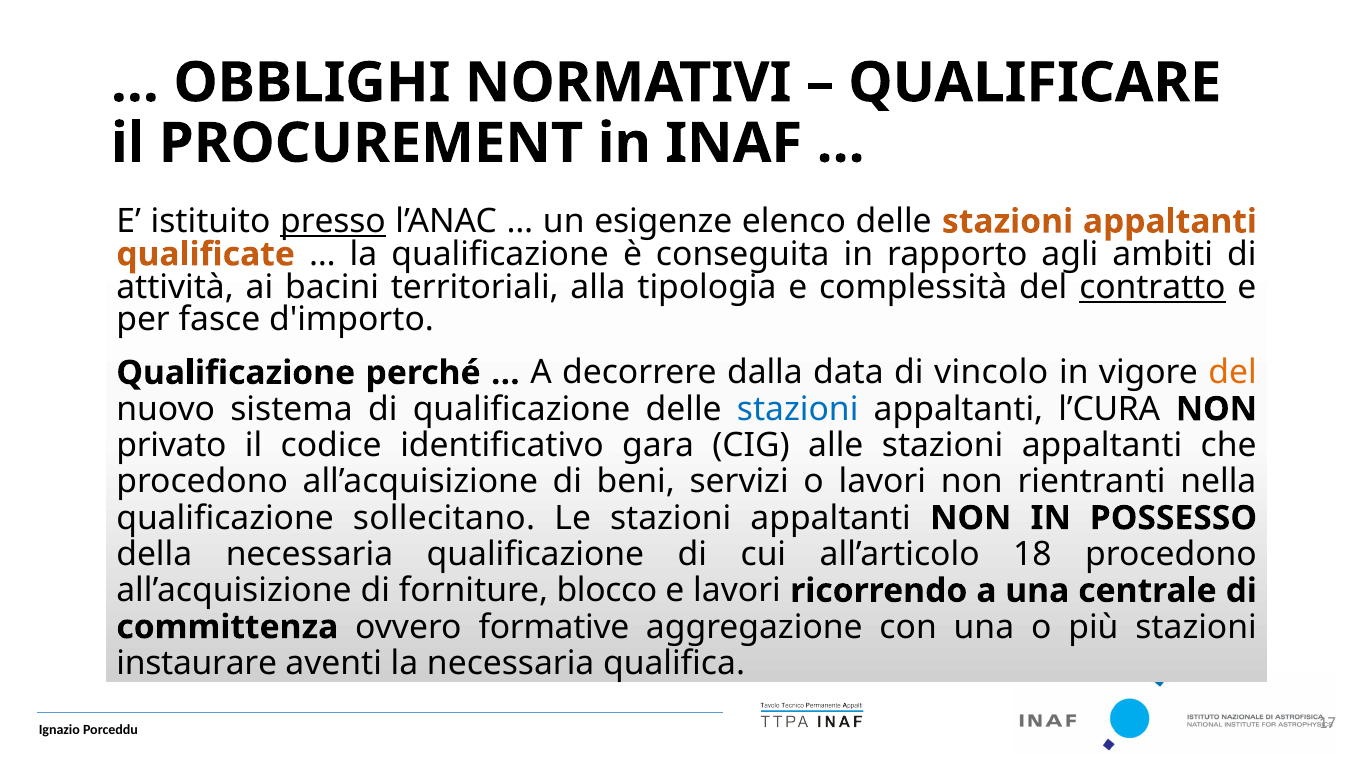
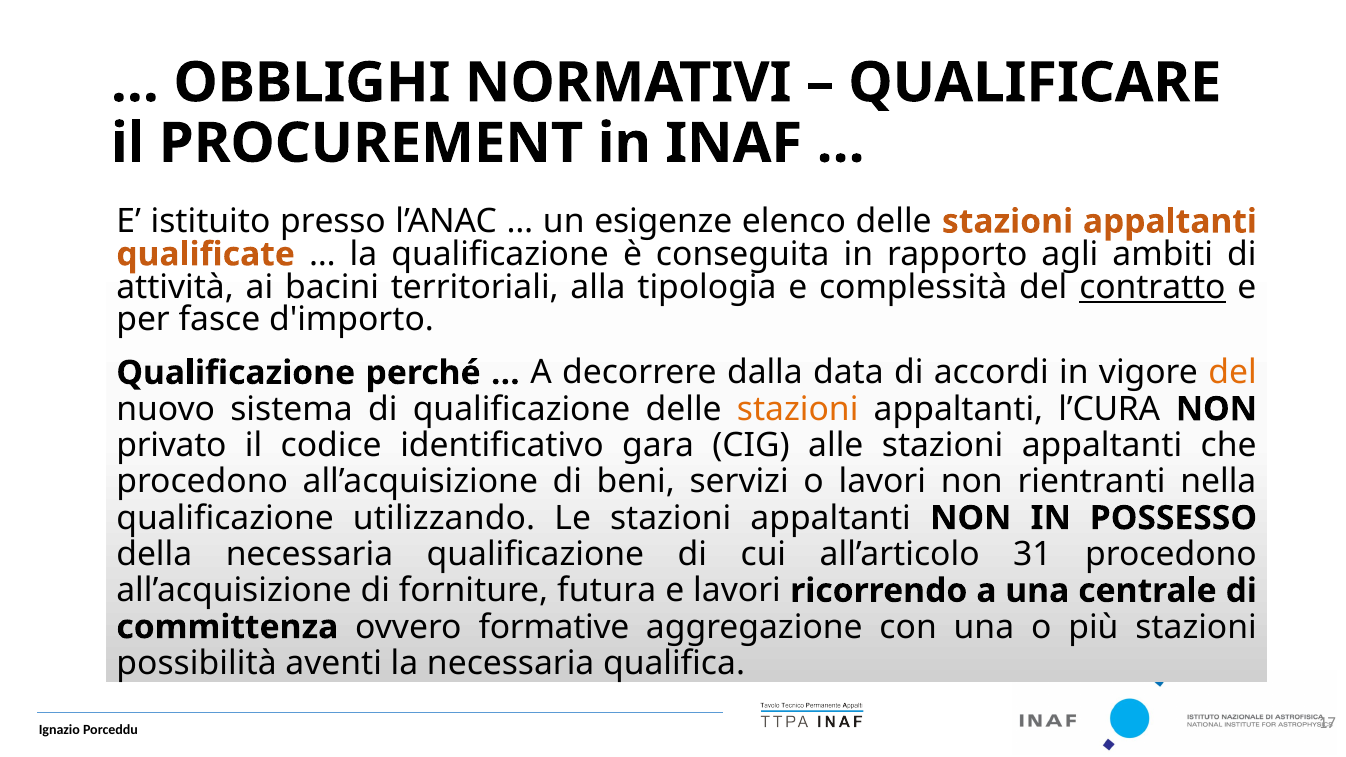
presso underline: present -> none
vincolo: vincolo -> accordi
stazioni at (798, 409) colour: blue -> orange
sollecitano: sollecitano -> utilizzando
18: 18 -> 31
blocco: blocco -> futura
instaurare: instaurare -> possibilità
